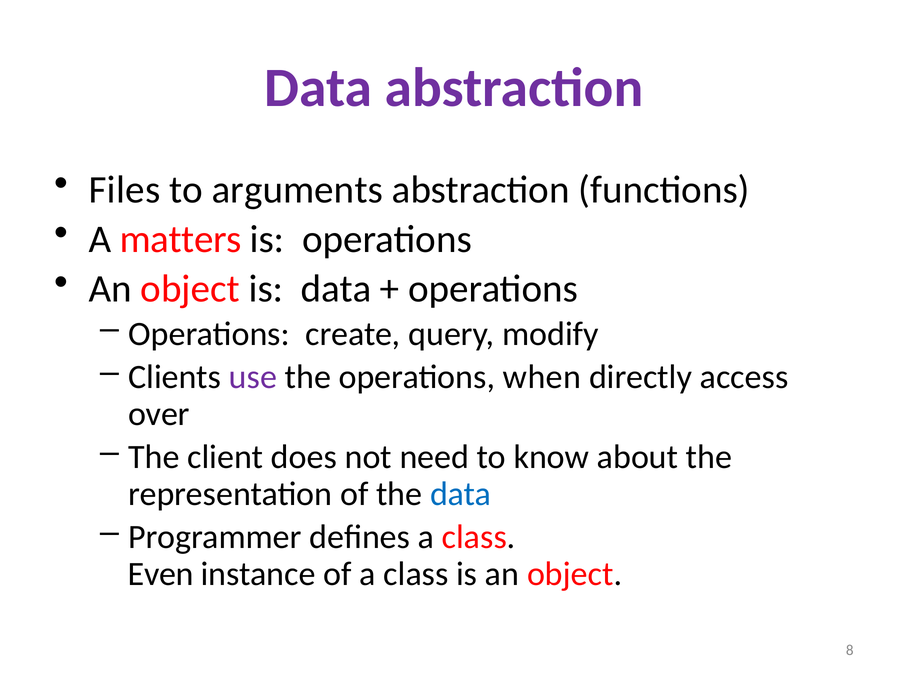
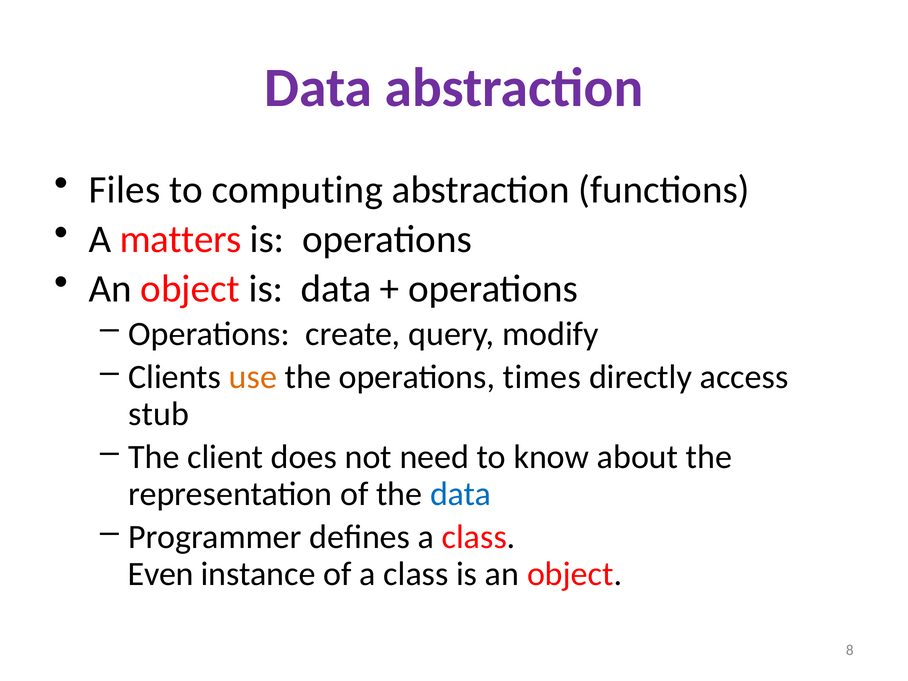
arguments: arguments -> computing
use colour: purple -> orange
when: when -> times
over: over -> stub
